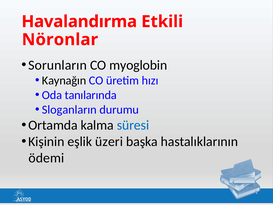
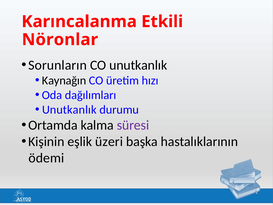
Havalandırma: Havalandırma -> Karıncalanma
CO myoglobin: myoglobin -> unutkanlık
tanılarında: tanılarında -> dağılımları
Sloganların at (69, 110): Sloganların -> Unutkanlık
süresi colour: blue -> purple
